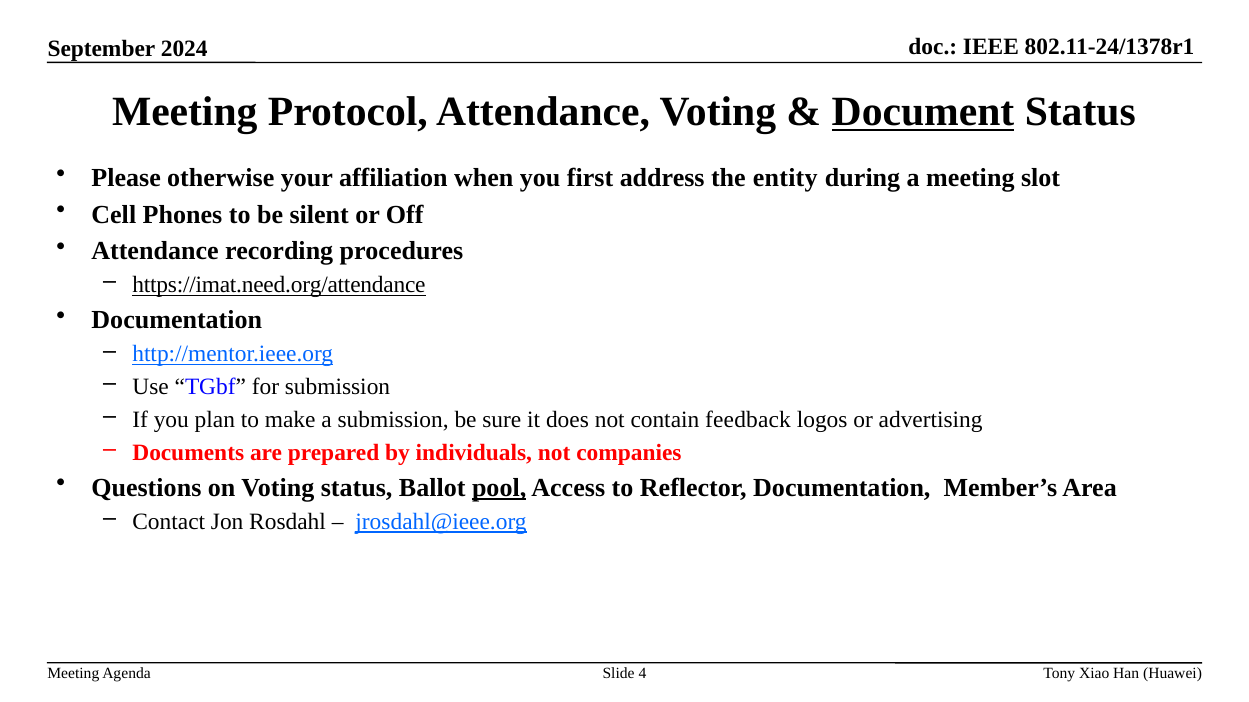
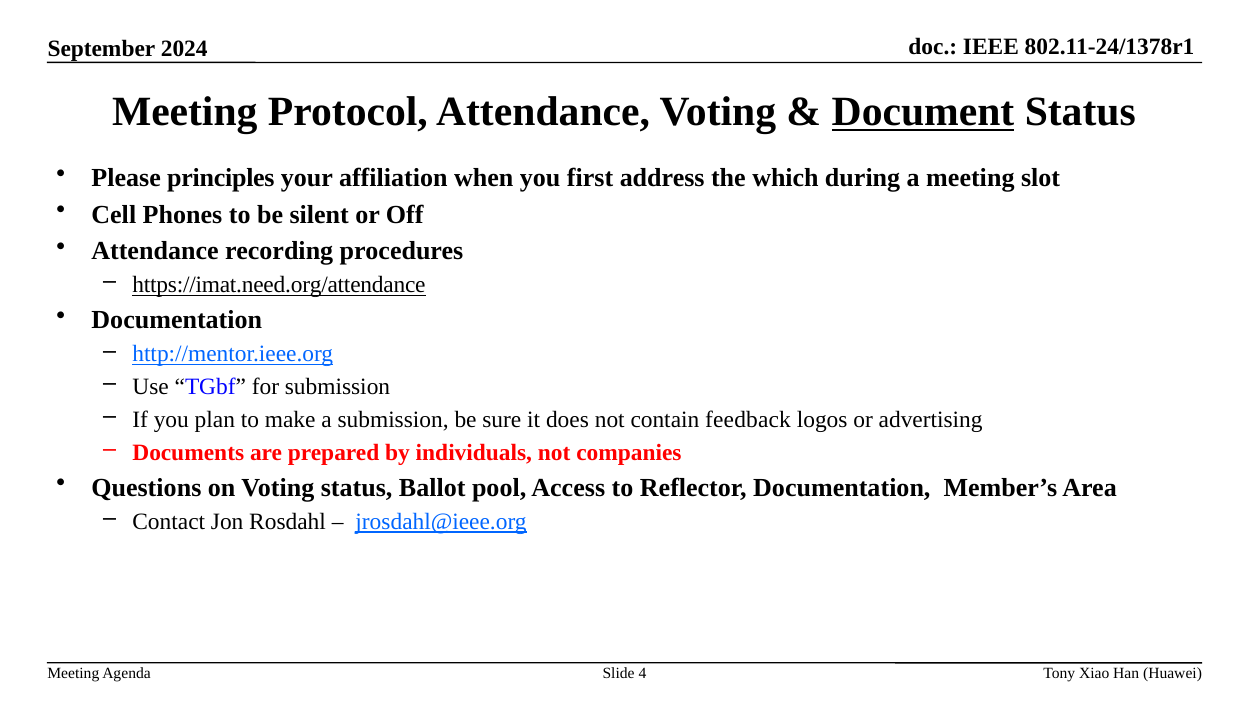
otherwise: otherwise -> principles
entity: entity -> which
pool underline: present -> none
